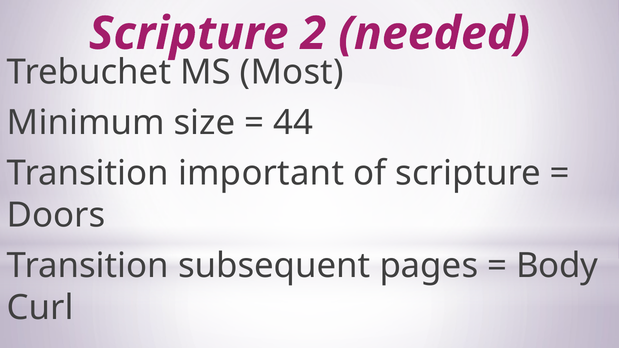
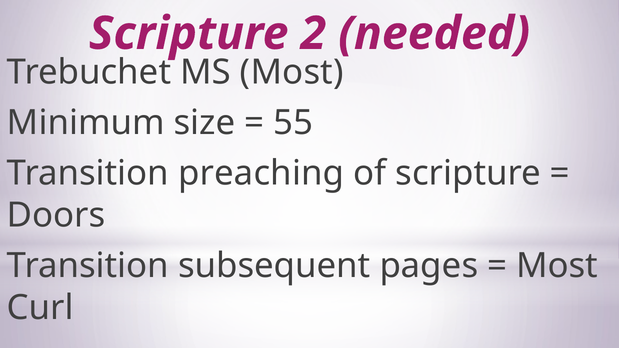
44: 44 -> 55
important: important -> preaching
Body at (557, 266): Body -> Most
